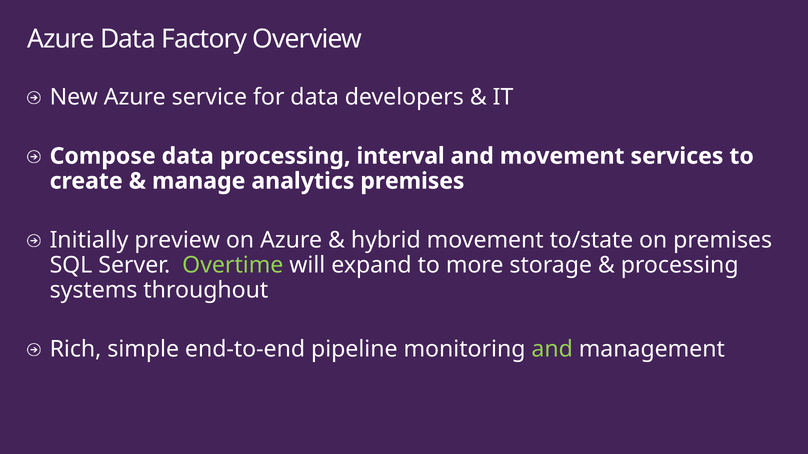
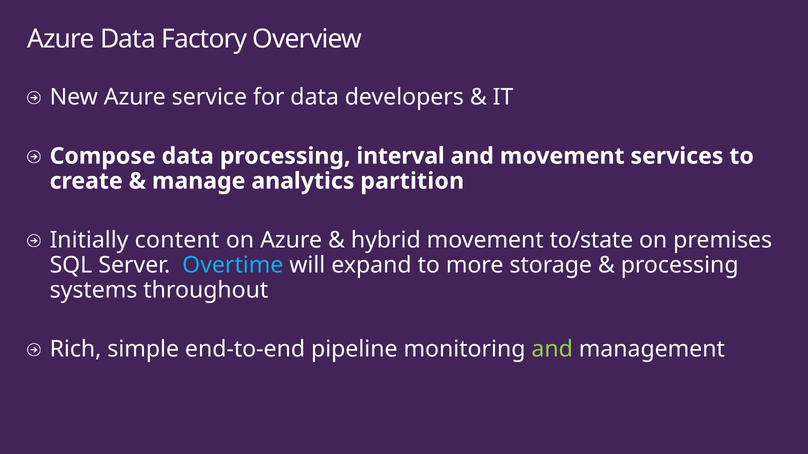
analytics premises: premises -> partition
preview: preview -> content
Overtime colour: light green -> light blue
